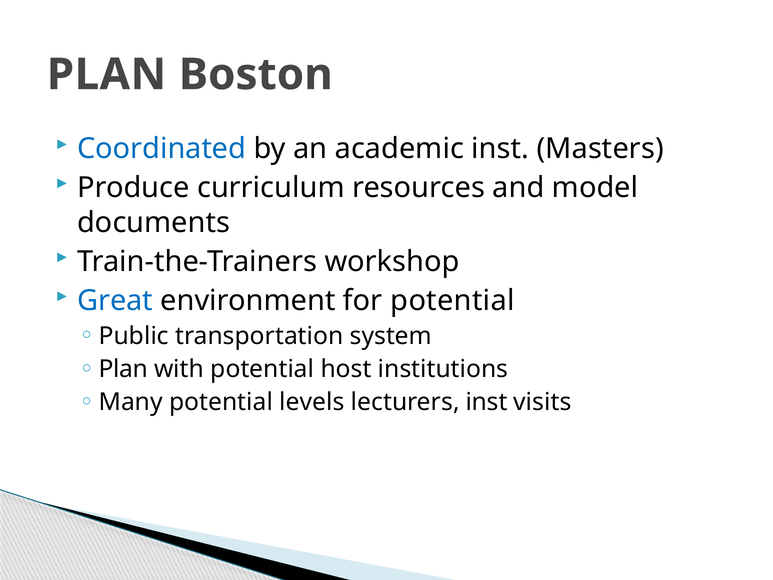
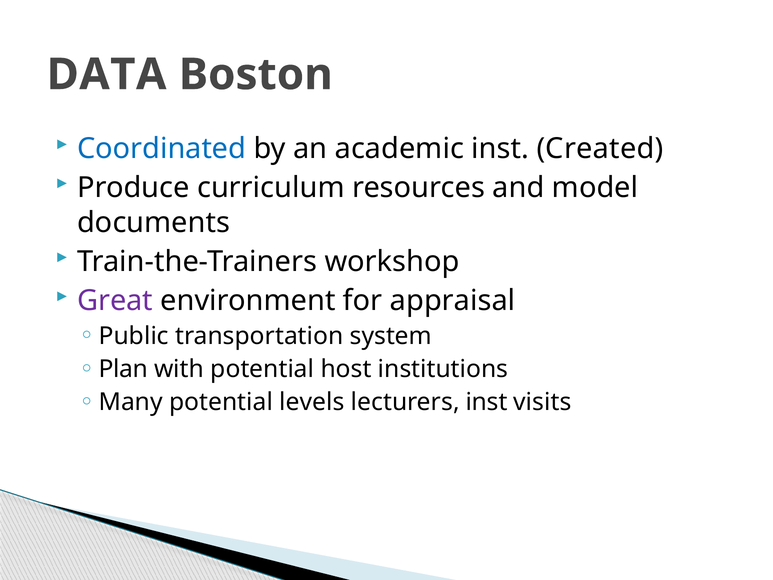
PLAN at (107, 75): PLAN -> DATA
Masters: Masters -> Created
Great colour: blue -> purple
for potential: potential -> appraisal
